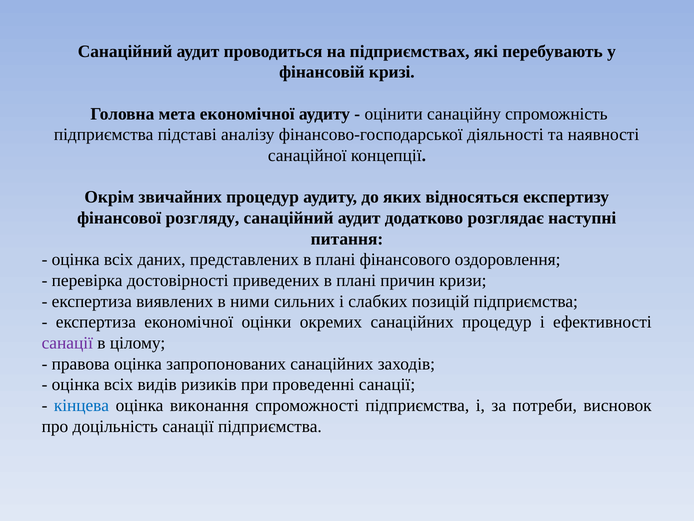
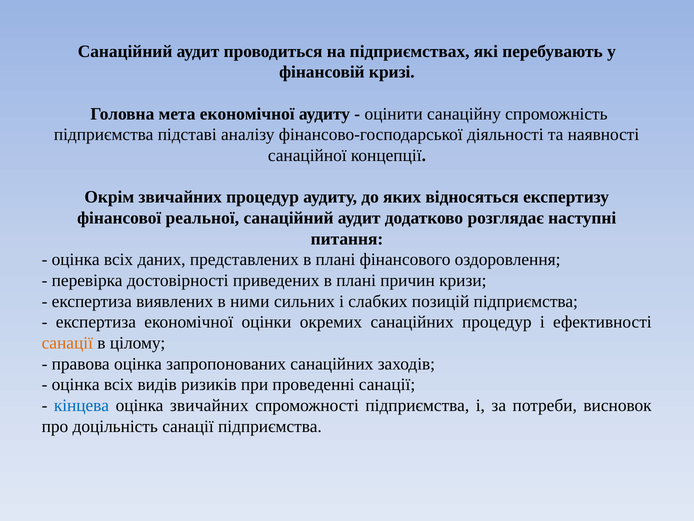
розгляду: розгляду -> реальної
санації at (67, 343) colour: purple -> orange
оцінка виконання: виконання -> звичайних
